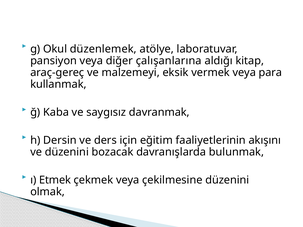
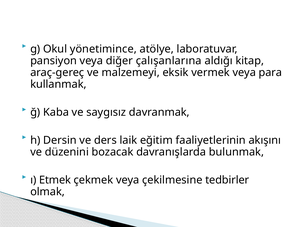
düzenlemek: düzenlemek -> yönetimince
için: için -> laik
çekilmesine düzenini: düzenini -> tedbirler
